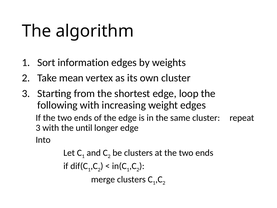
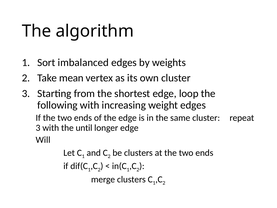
information: information -> imbalanced
Into: Into -> Will
